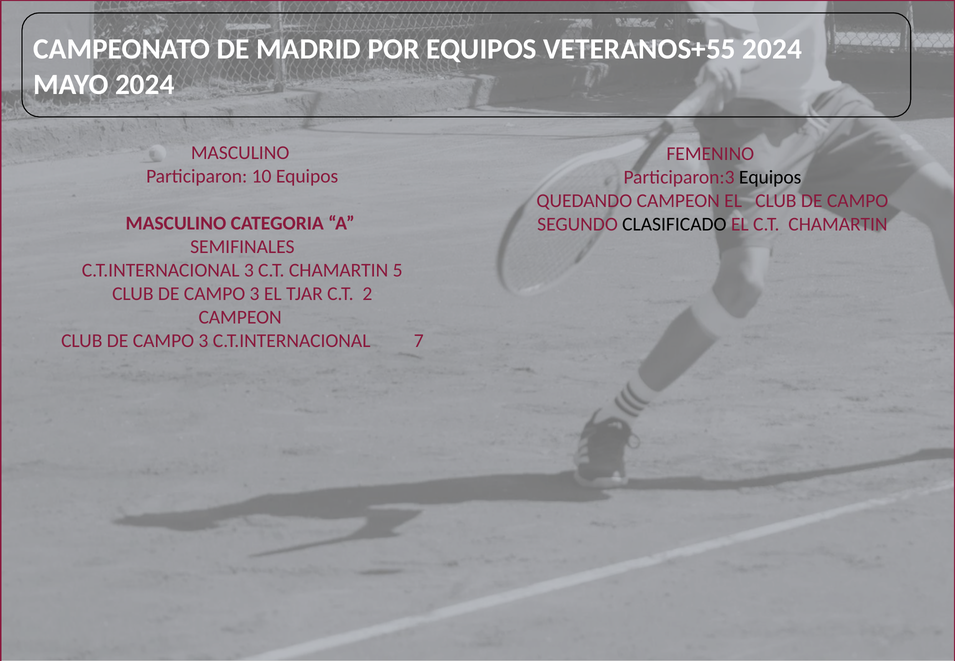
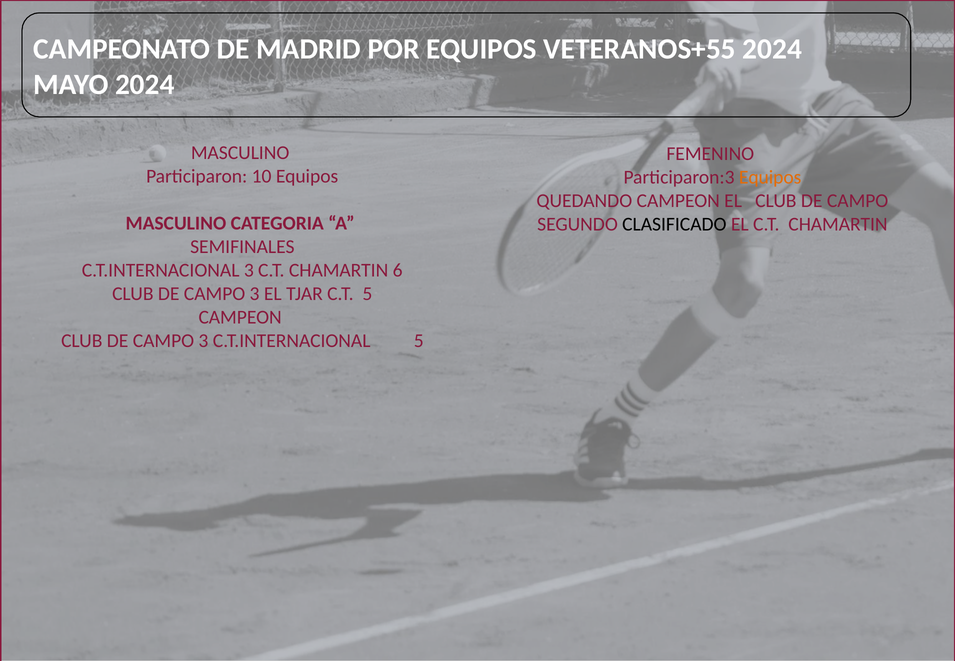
Equipos at (770, 177) colour: black -> orange
5: 5 -> 6
C.T 2: 2 -> 5
C.T.INTERNACIONAL 7: 7 -> 5
